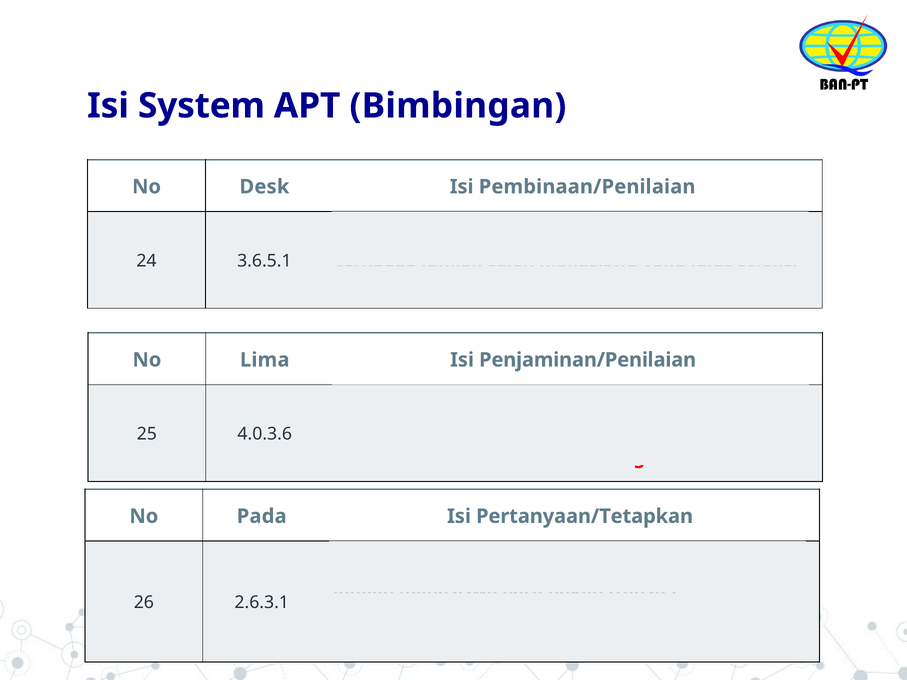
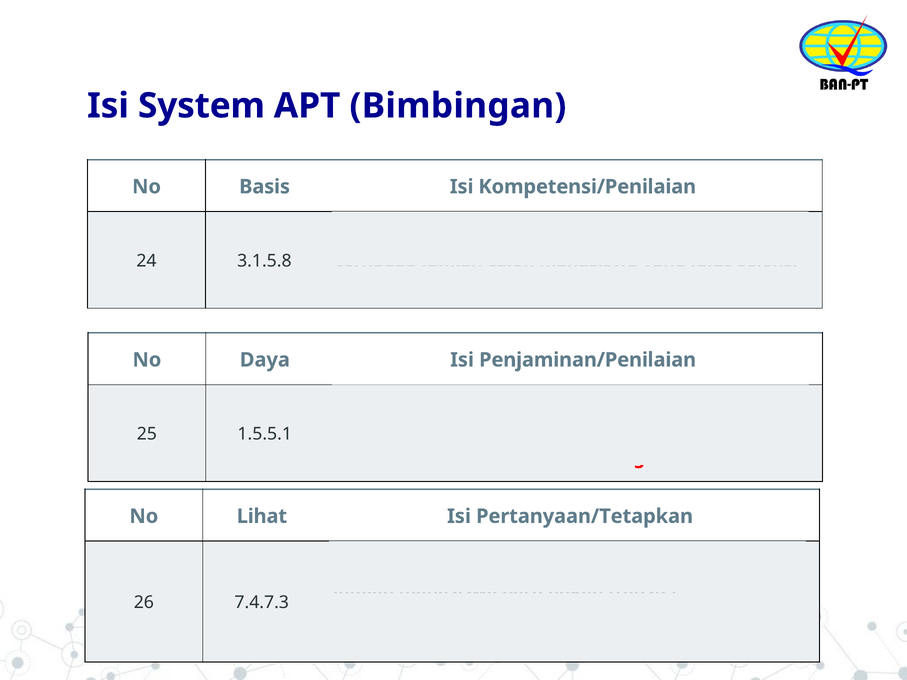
Desk: Desk -> Basis
Pembinaan/Penilaian: Pembinaan/Penilaian -> Kompetensi/Penilaian
3.6.5.1: 3.6.5.1 -> 3.1.5.8
Lima: Lima -> Daya
4.0.3.6: 4.0.3.6 -> 1.5.5.1
Pada: Pada -> Lihat
2.6.3.1: 2.6.3.1 -> 7.4.7.3
